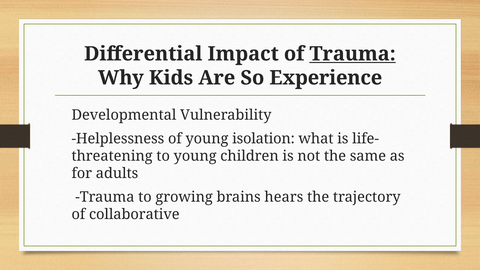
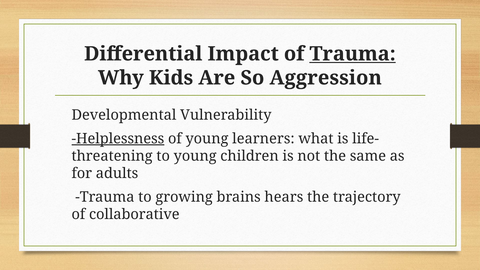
Experience: Experience -> Aggression
Helplessness underline: none -> present
isolation: isolation -> learners
